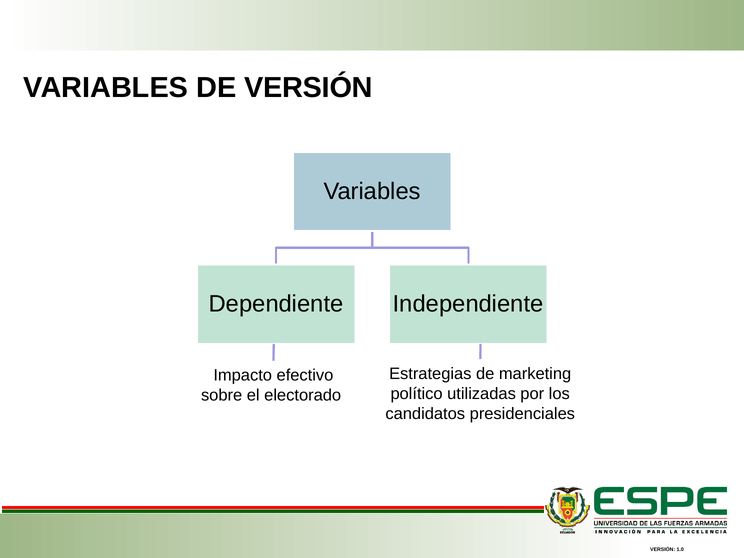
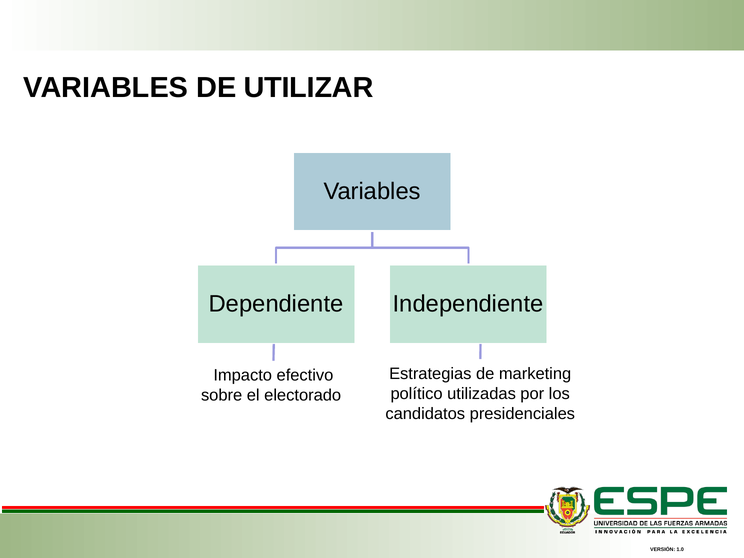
DE VERSIÓN: VERSIÓN -> UTILIZAR
